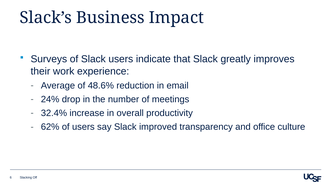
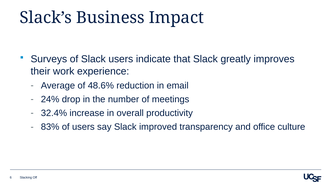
62%: 62% -> 83%
